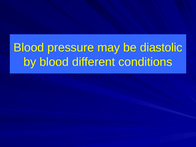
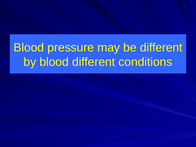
be diastolic: diastolic -> different
